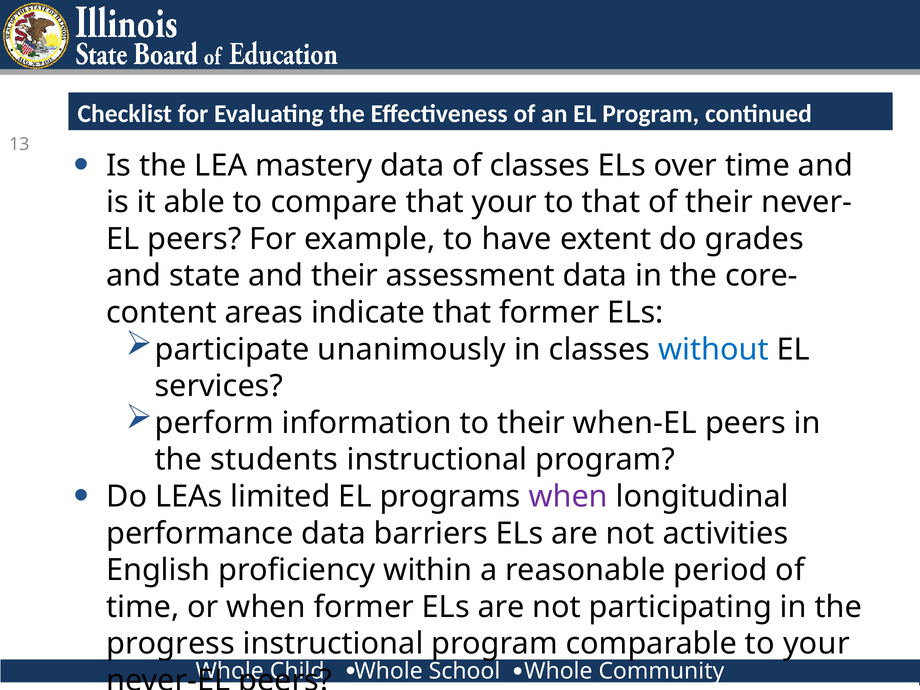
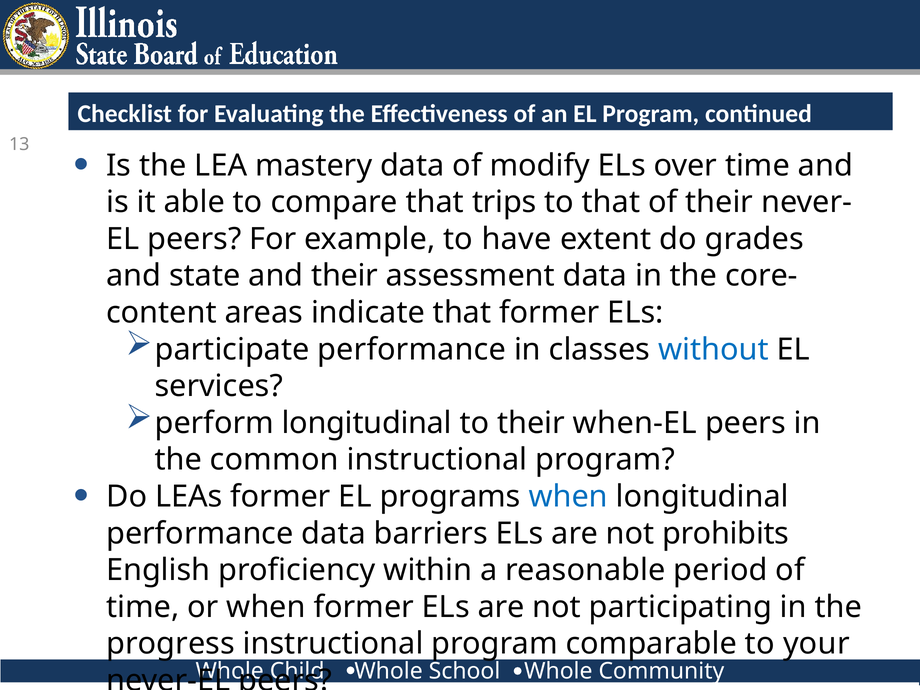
of classes: classes -> modify
that your: your -> trips
participate unanimously: unanimously -> performance
perform information: information -> longitudinal
students: students -> common
LEAs limited: limited -> former
when at (568, 497) colour: purple -> blue
activities: activities -> prohibits
